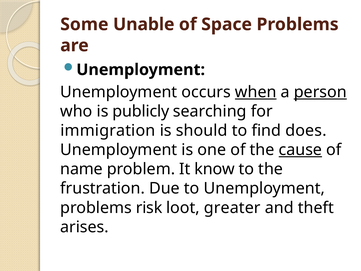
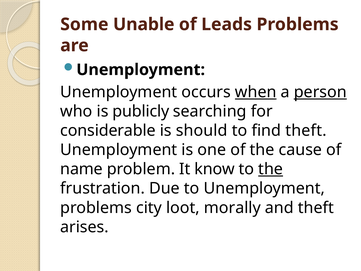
Space: Space -> Leads
immigration: immigration -> considerable
find does: does -> theft
cause underline: present -> none
the at (271, 169) underline: none -> present
risk: risk -> city
greater: greater -> morally
